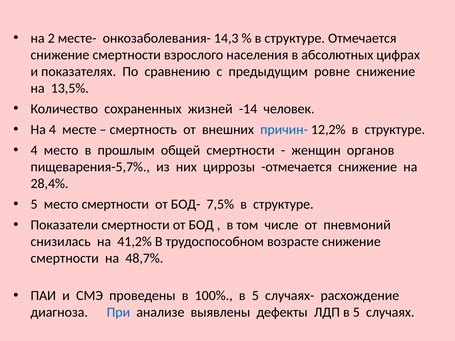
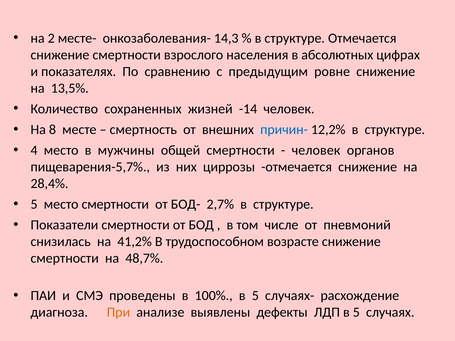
На 4: 4 -> 8
прошлым: прошлым -> мужчины
женщин at (316, 150): женщин -> человек
7,5%: 7,5% -> 2,7%
При colour: blue -> orange
